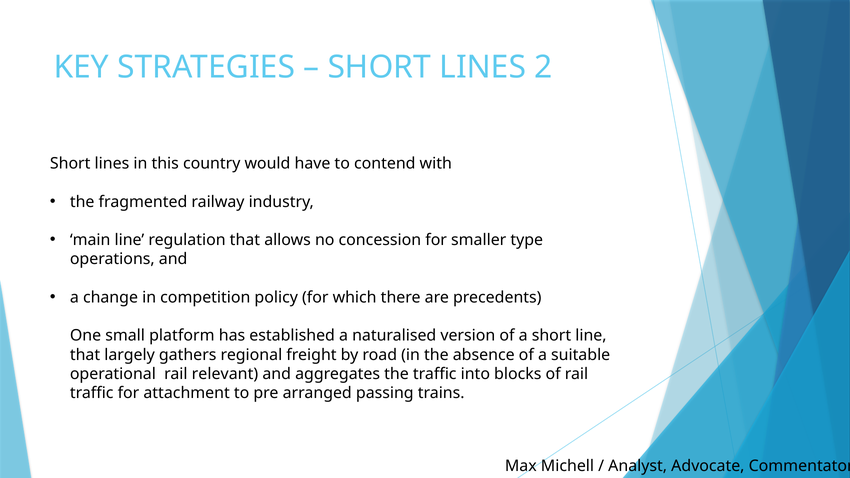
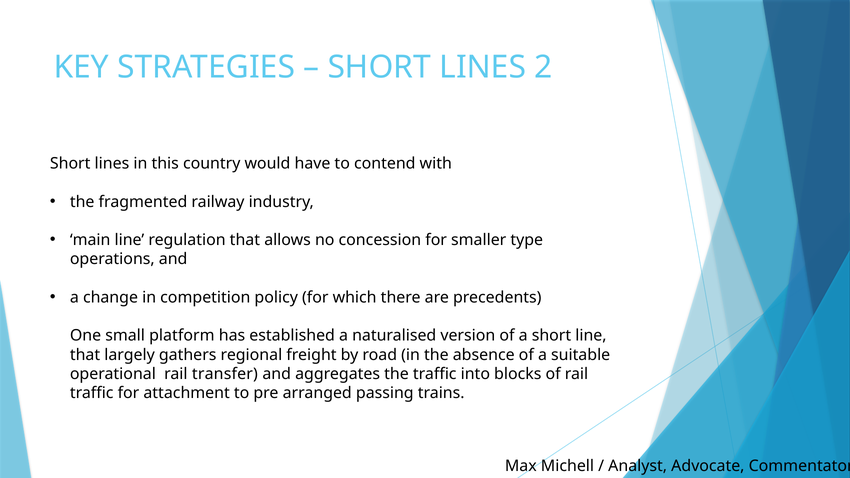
relevant: relevant -> transfer
